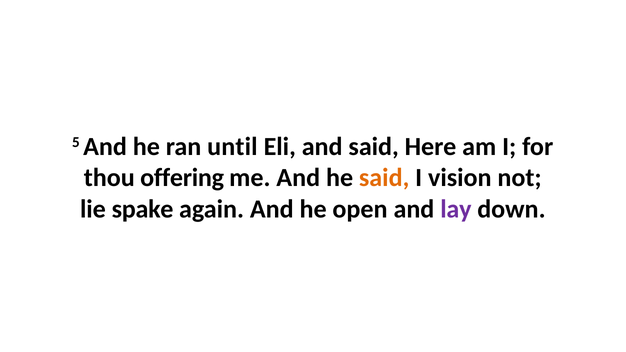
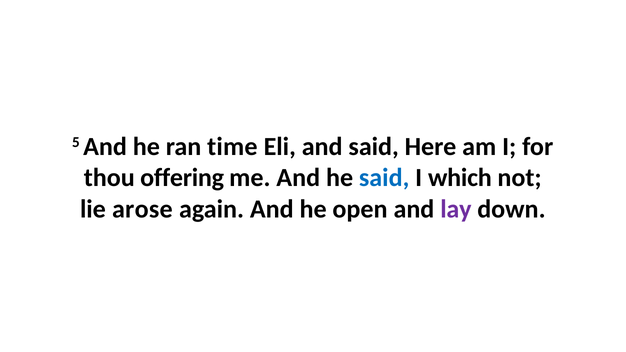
until: until -> time
said at (384, 178) colour: orange -> blue
vision: vision -> which
spake: spake -> arose
